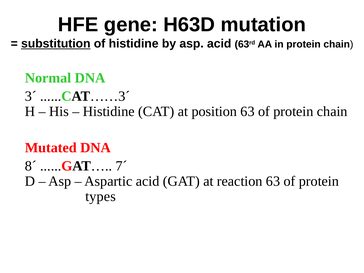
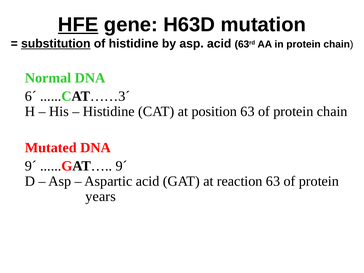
HFE underline: none -> present
3´: 3´ -> 6´
8´ at (31, 166): 8´ -> 9´
......GAT… 7´: 7´ -> 9´
types: types -> years
